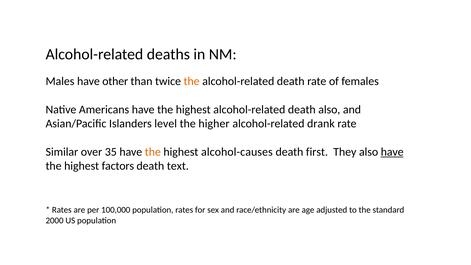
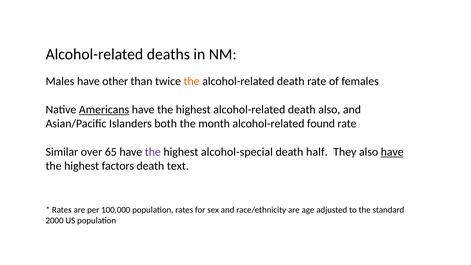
Americans underline: none -> present
level: level -> both
higher: higher -> month
drank: drank -> found
35: 35 -> 65
the at (153, 152) colour: orange -> purple
alcohol-causes: alcohol-causes -> alcohol-special
first: first -> half
